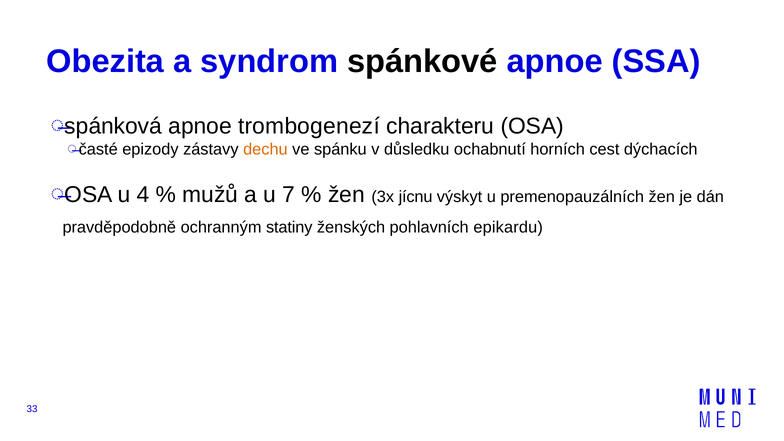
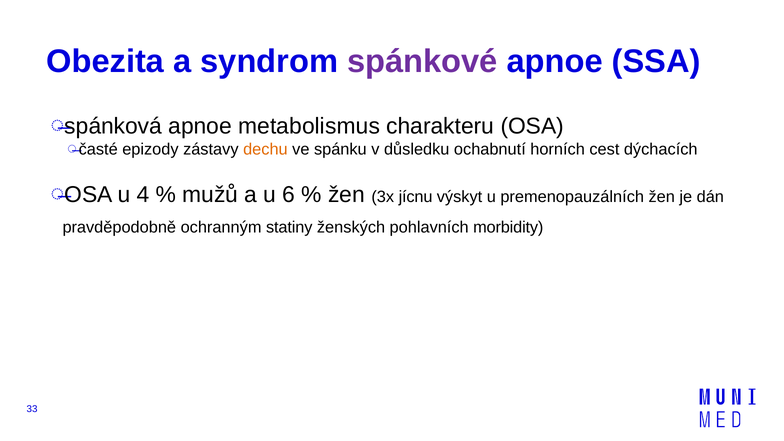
spánkové colour: black -> purple
trombogenezí: trombogenezí -> metabolismus
7: 7 -> 6
epikardu: epikardu -> morbidity
